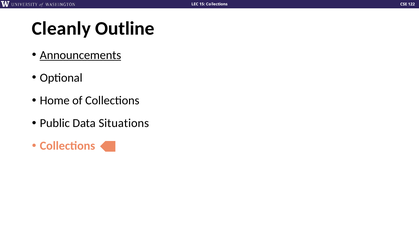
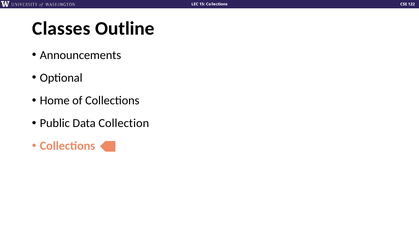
Cleanly: Cleanly -> Classes
Announcements underline: present -> none
Situations: Situations -> Collection
